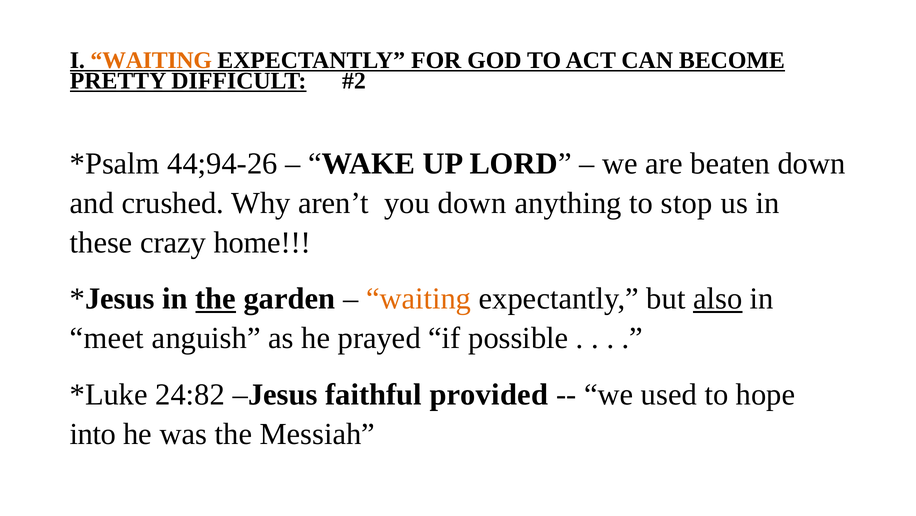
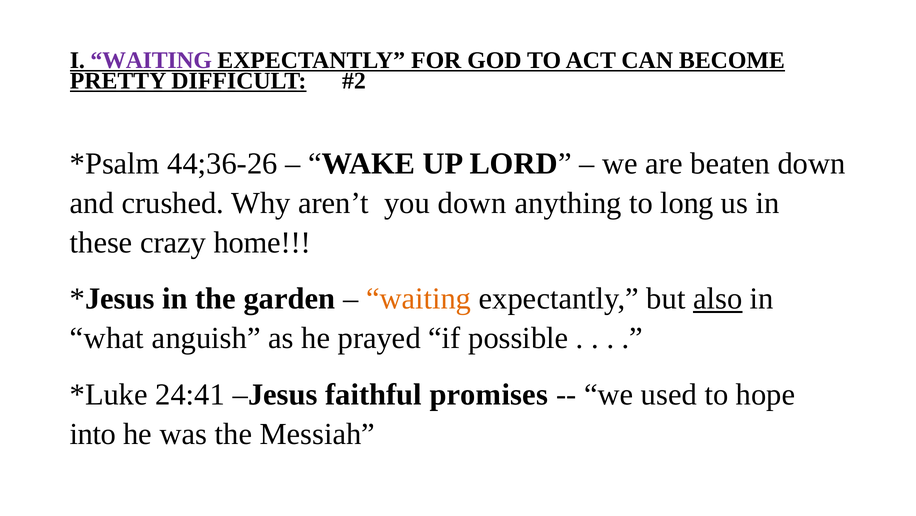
WAITING at (151, 60) colour: orange -> purple
44;94-26: 44;94-26 -> 44;36-26
stop: stop -> long
the at (216, 298) underline: present -> none
meet: meet -> what
24:82: 24:82 -> 24:41
provided: provided -> promises
